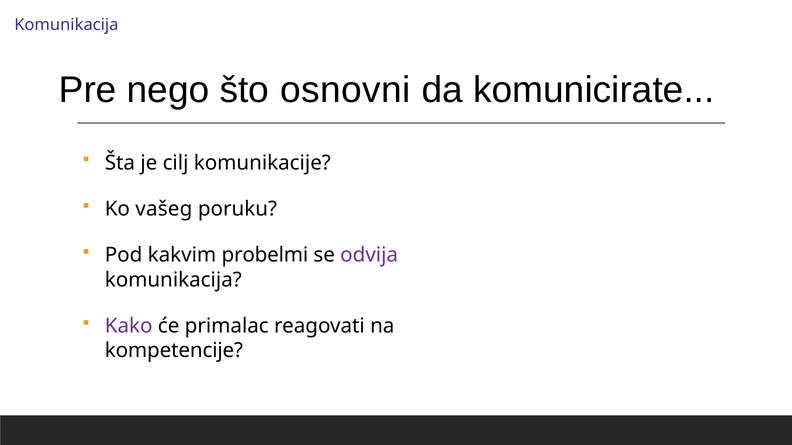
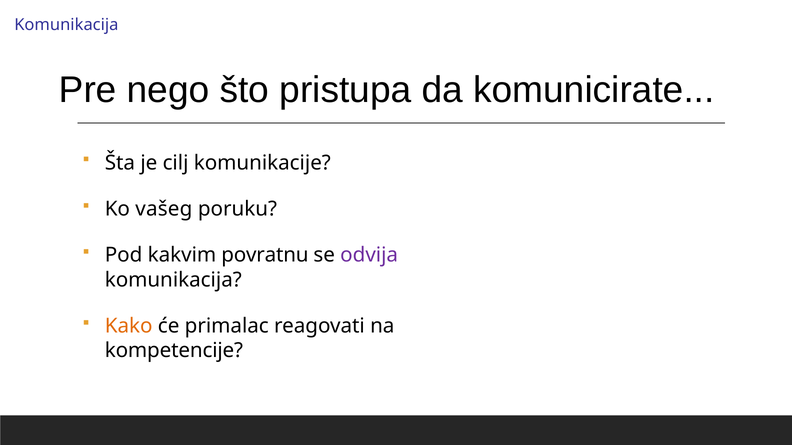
osnovni: osnovni -> pristupa
probelmi: probelmi -> povratnu
Kako colour: purple -> orange
